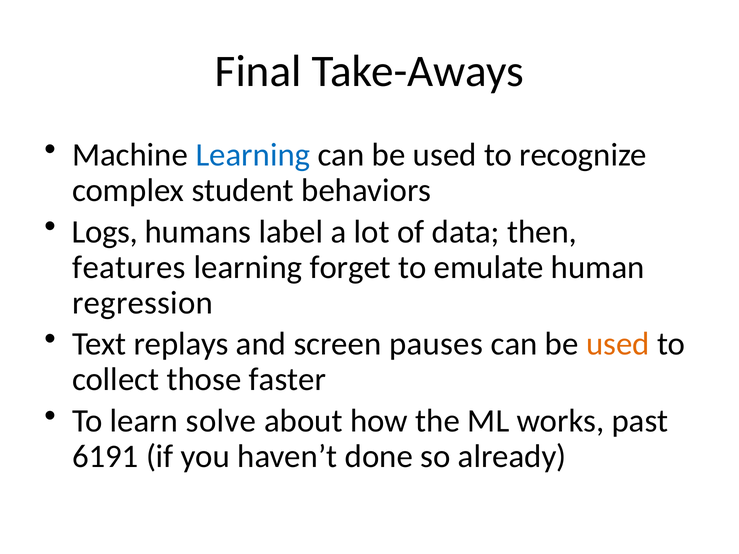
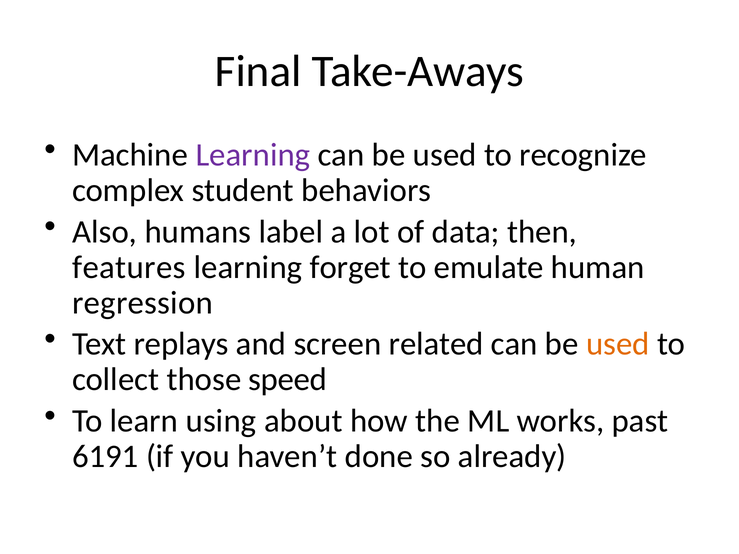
Learning at (253, 155) colour: blue -> purple
Logs: Logs -> Also
pauses: pauses -> related
faster: faster -> speed
solve: solve -> using
